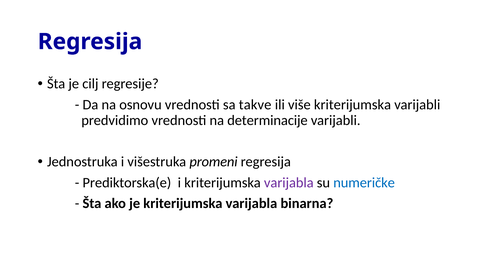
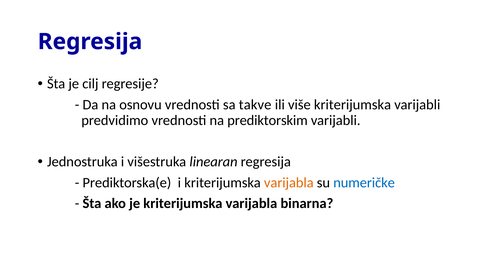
determinacije: determinacije -> prediktorskim
promeni: promeni -> linearan
varijabla at (289, 182) colour: purple -> orange
